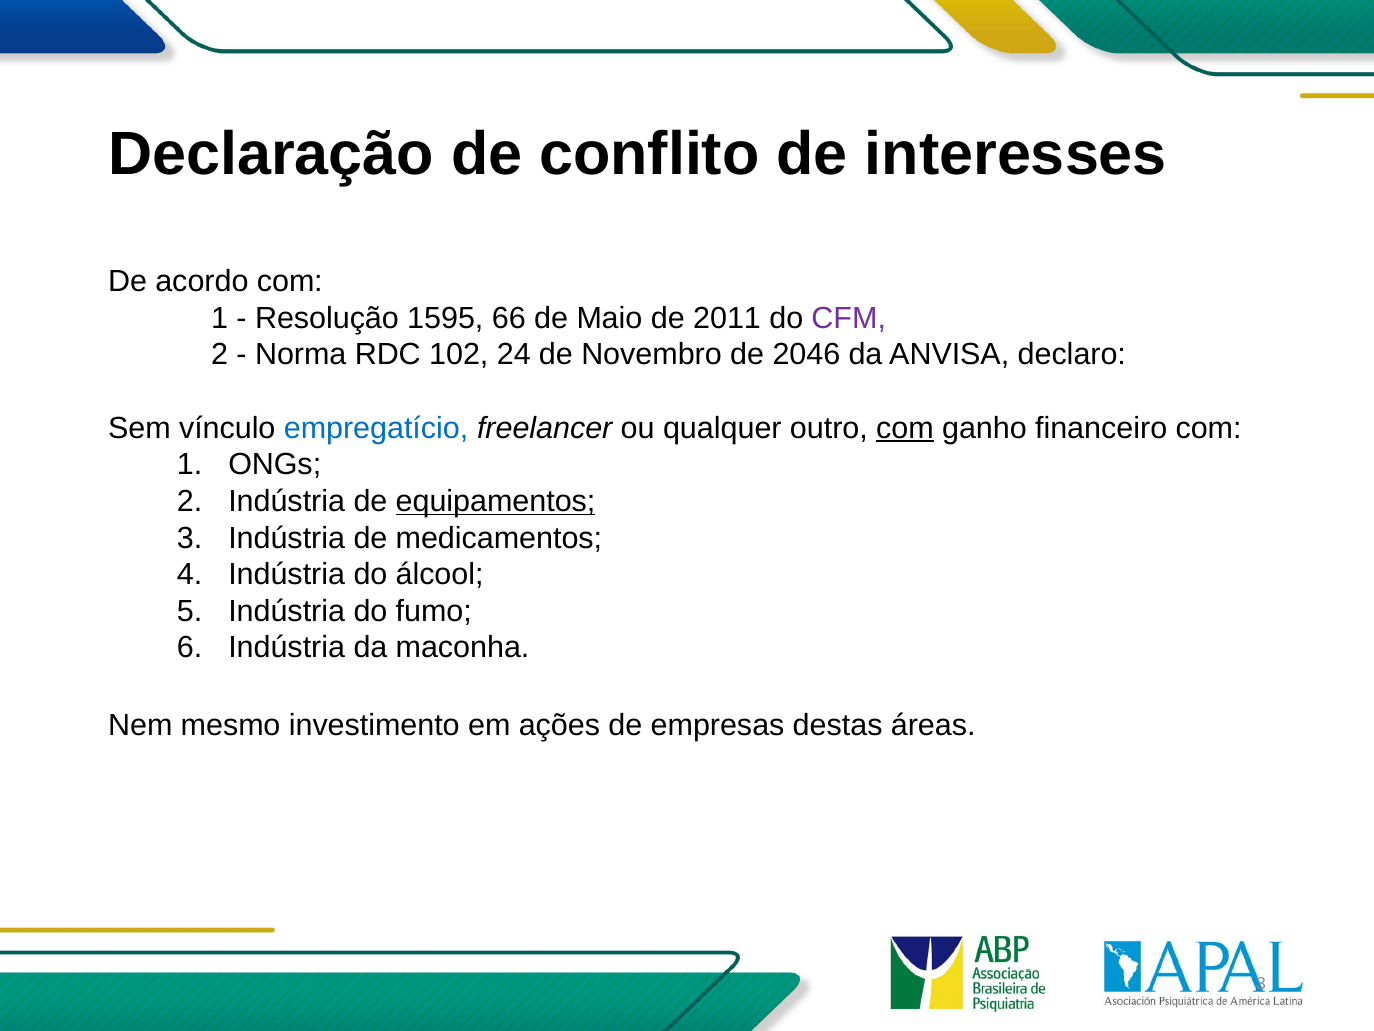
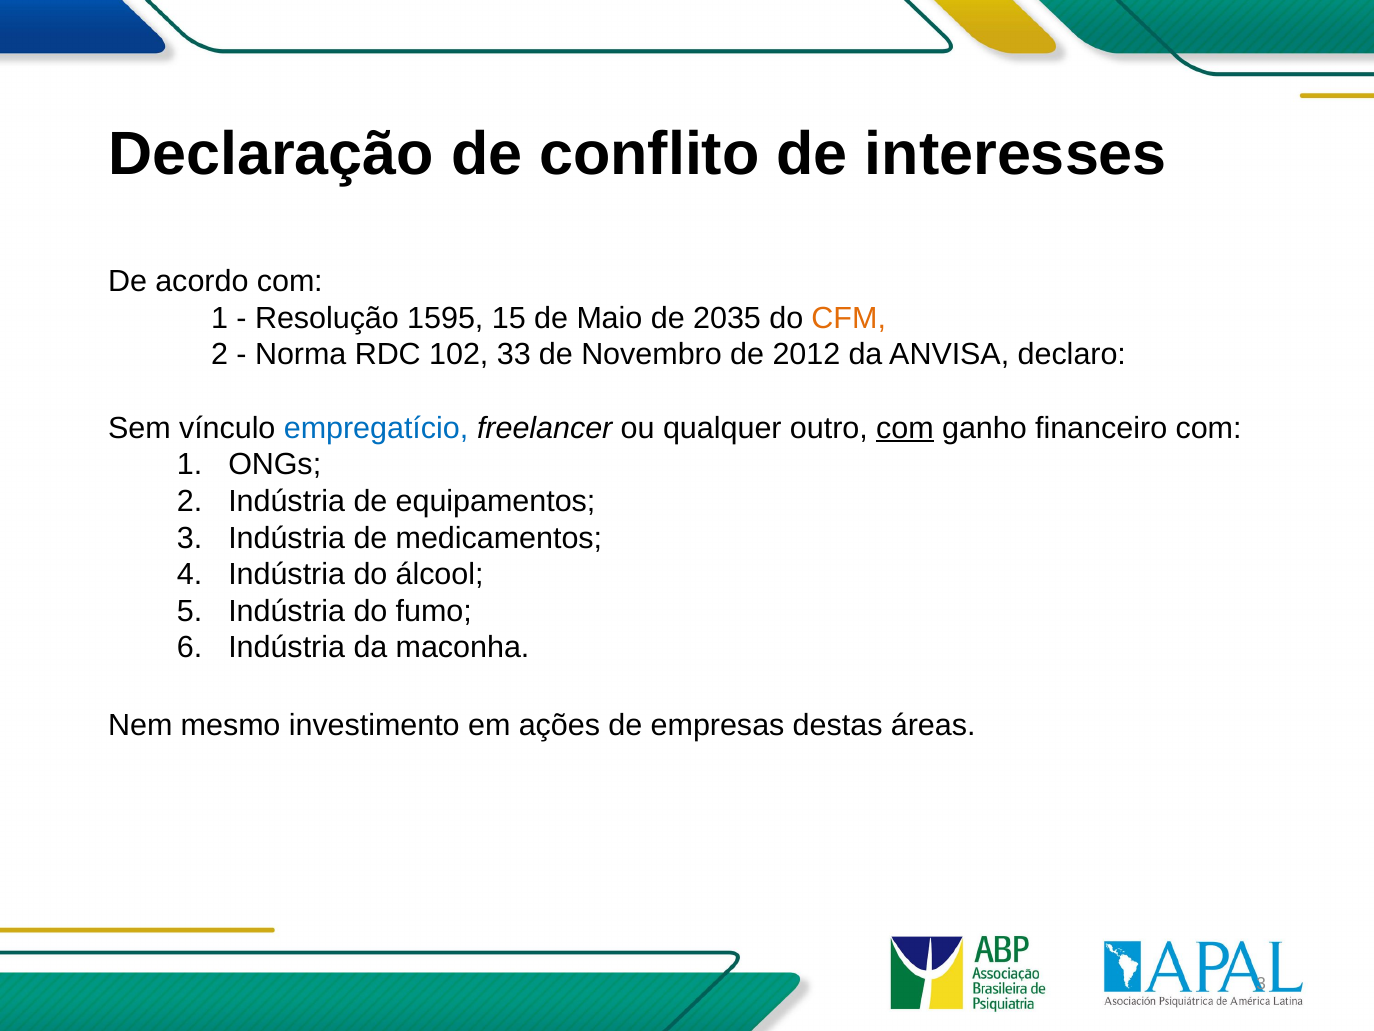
66: 66 -> 15
2011: 2011 -> 2035
CFM colour: purple -> orange
24: 24 -> 33
2046: 2046 -> 2012
equipamentos underline: present -> none
